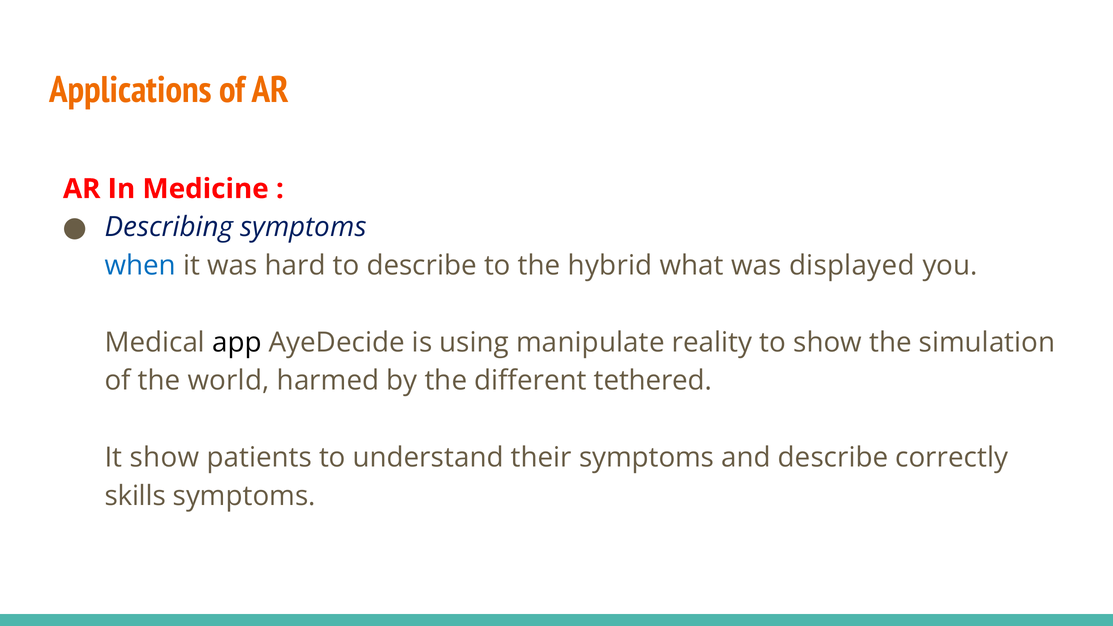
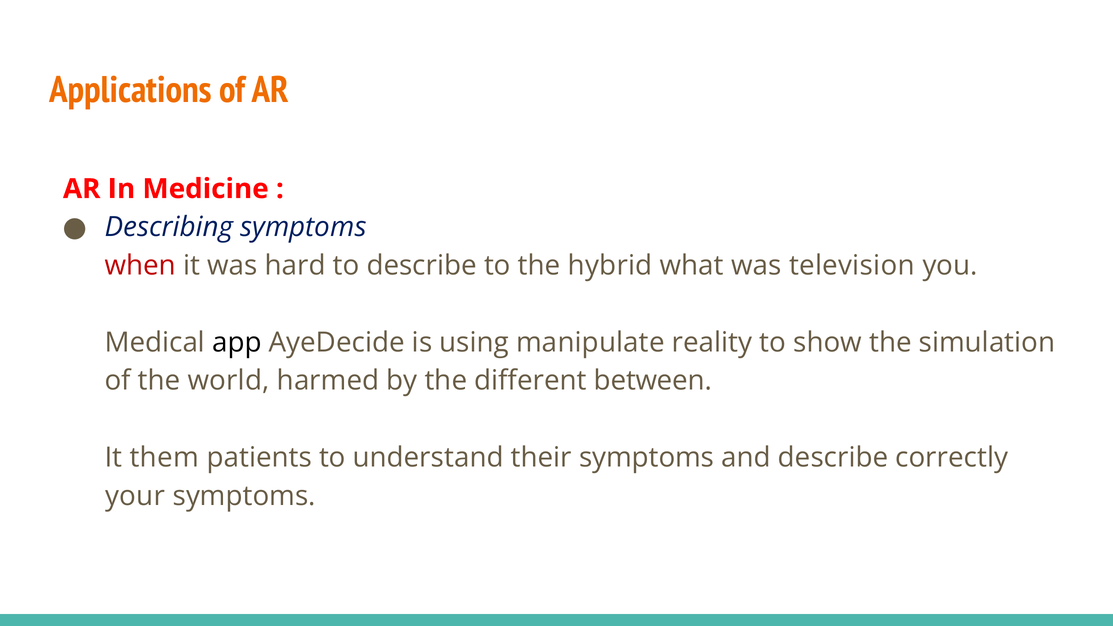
when colour: blue -> red
displayed: displayed -> television
tethered: tethered -> between
It show: show -> them
skills: skills -> your
